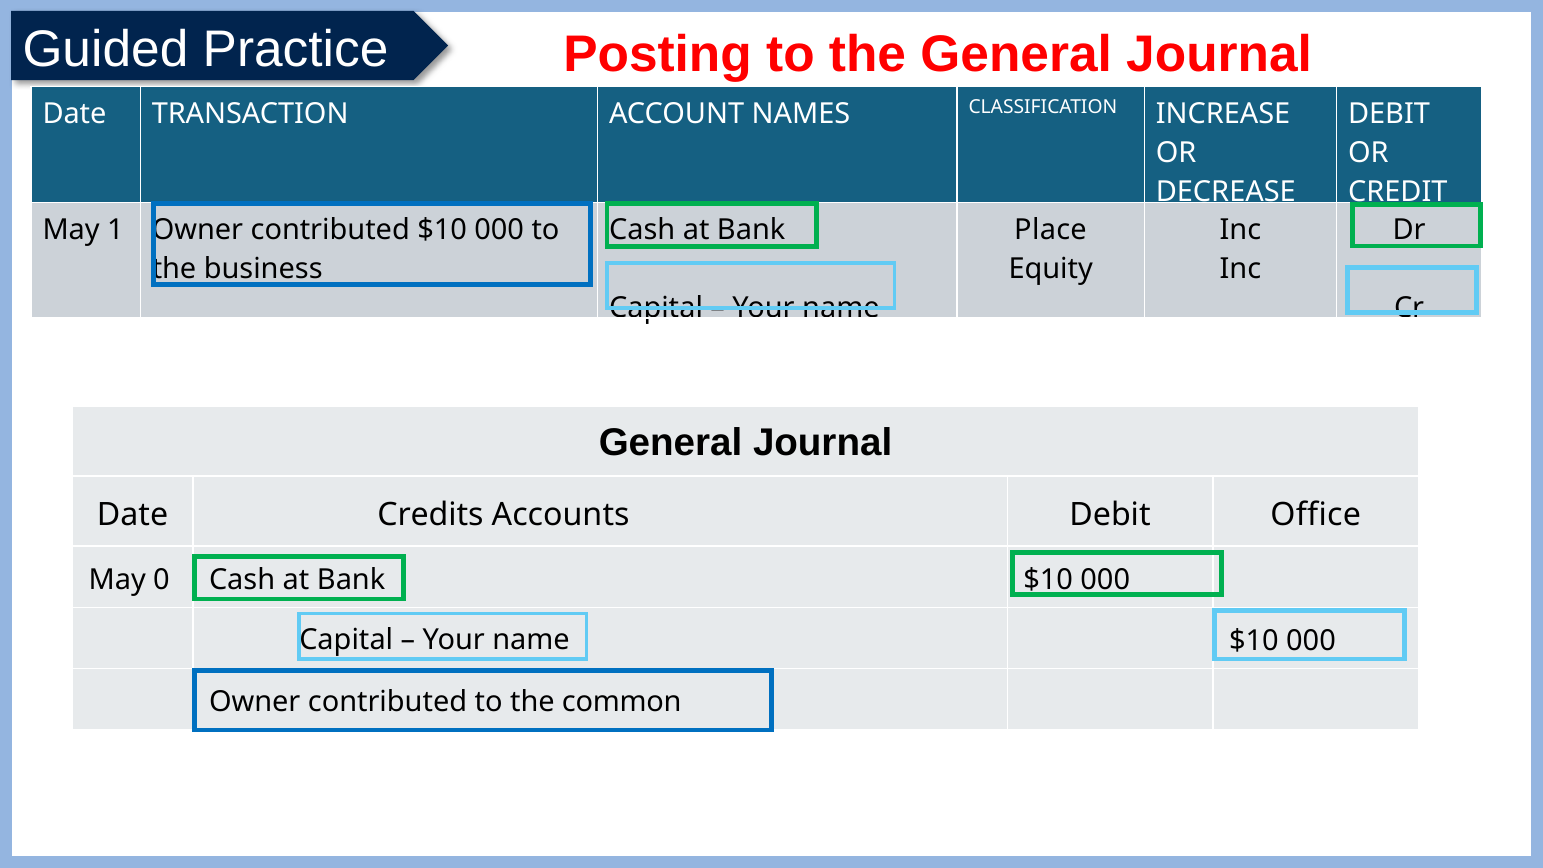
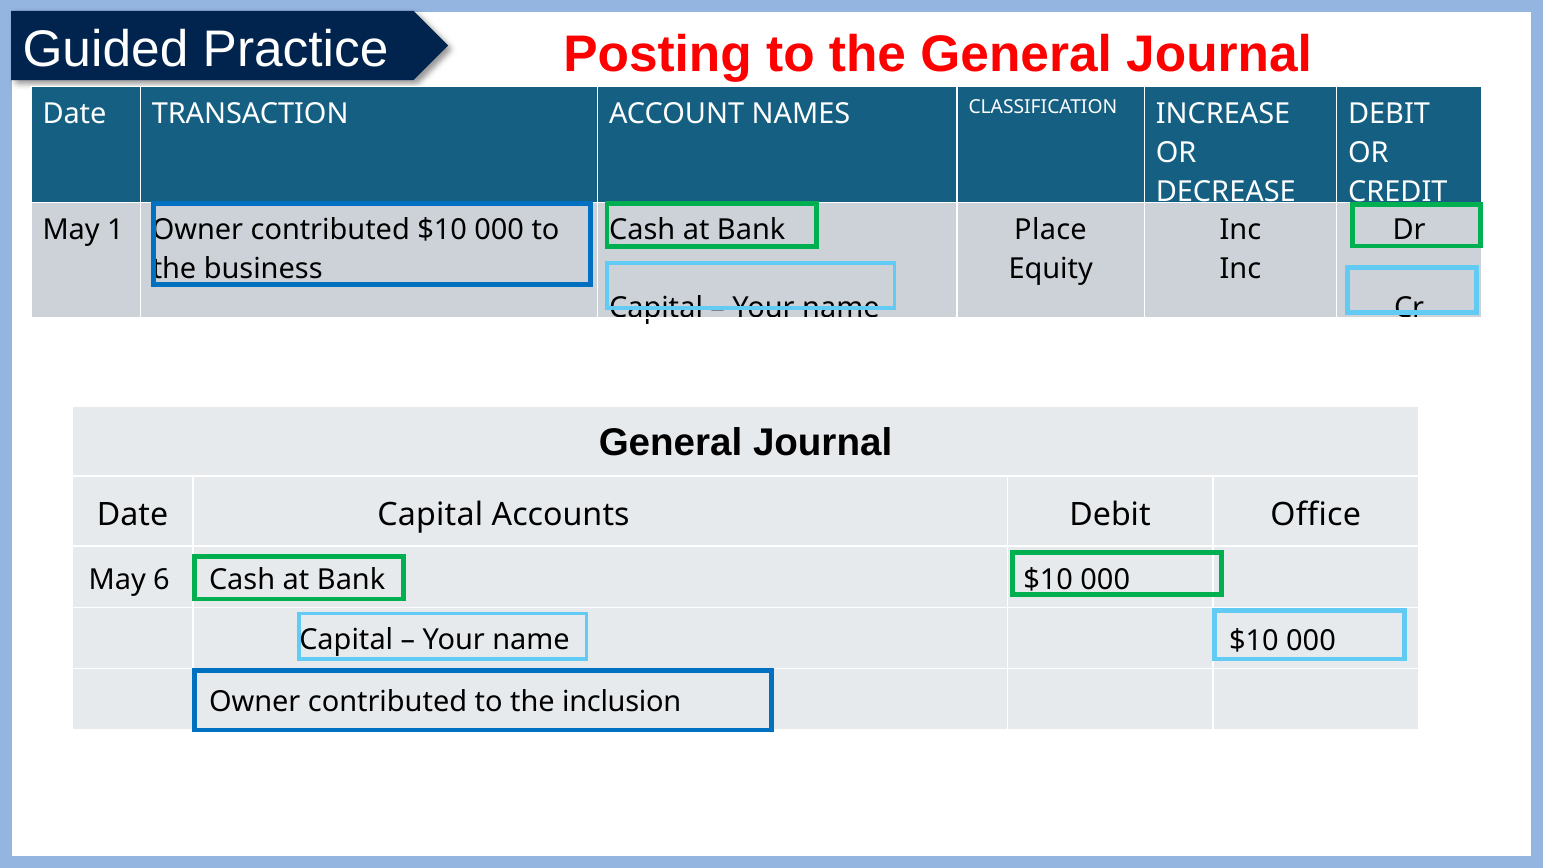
Date Credits: Credits -> Capital
0: 0 -> 6
common: common -> inclusion
